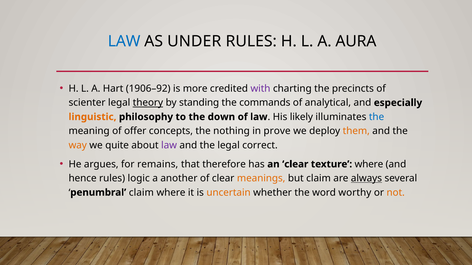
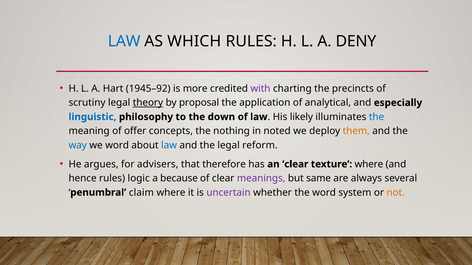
UNDER: UNDER -> WHICH
AURA: AURA -> DENY
1906–92: 1906–92 -> 1945–92
scienter: scienter -> scrutiny
standing: standing -> proposal
commands: commands -> application
linguistic colour: orange -> blue
prove: prove -> noted
way colour: orange -> blue
we quite: quite -> word
law at (169, 145) colour: purple -> blue
correct: correct -> reform
remains: remains -> advisers
another: another -> because
meanings colour: orange -> purple
but claim: claim -> same
always underline: present -> none
uncertain colour: orange -> purple
worthy: worthy -> system
